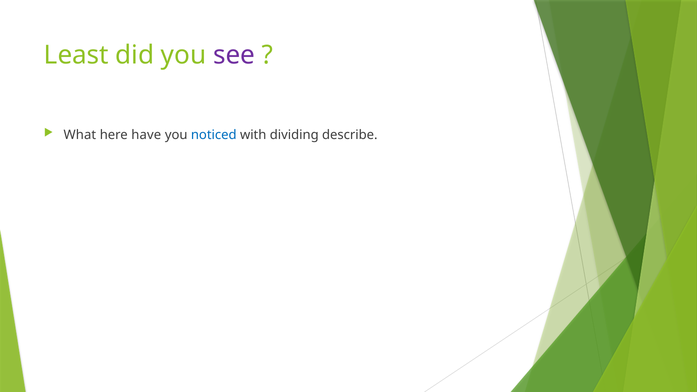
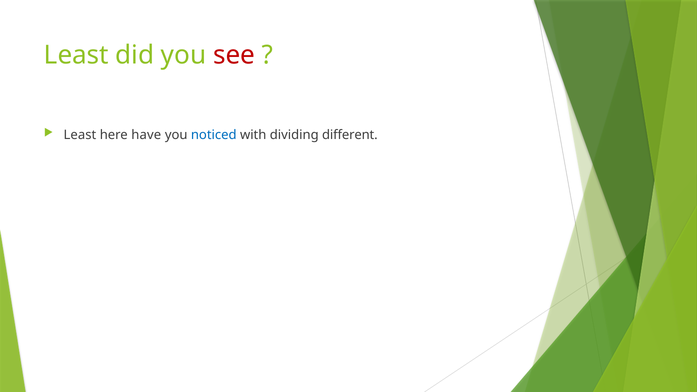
see colour: purple -> red
What at (80, 135): What -> Least
describe: describe -> different
